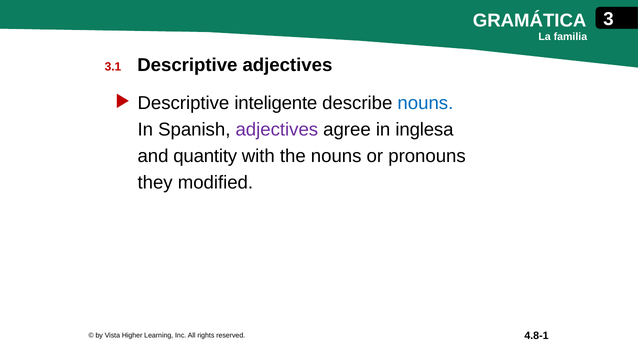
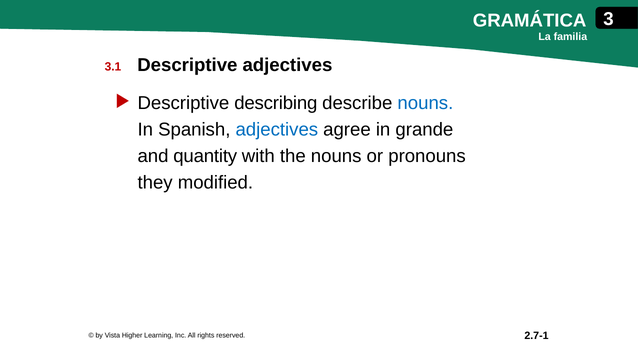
inteligente: inteligente -> describing
adjectives at (277, 130) colour: purple -> blue
inglesa: inglesa -> grande
4.8-1: 4.8-1 -> 2.7-1
